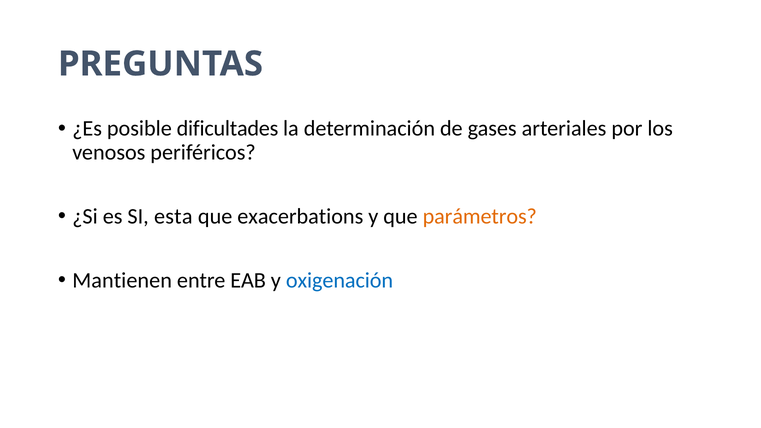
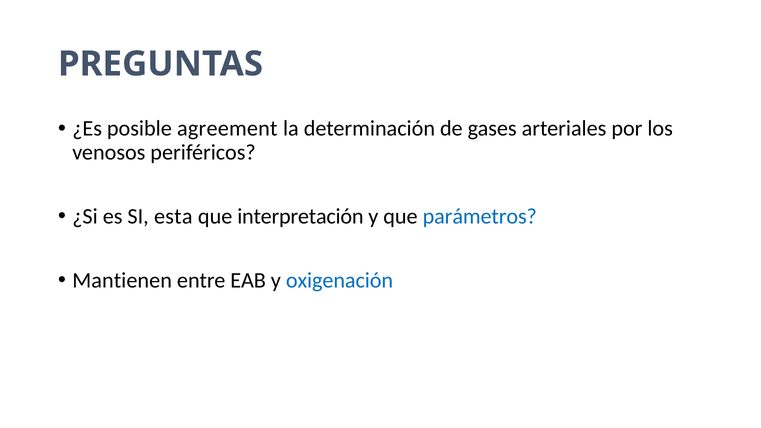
dificultades: dificultades -> agreement
exacerbations: exacerbations -> interpretación
parámetros colour: orange -> blue
